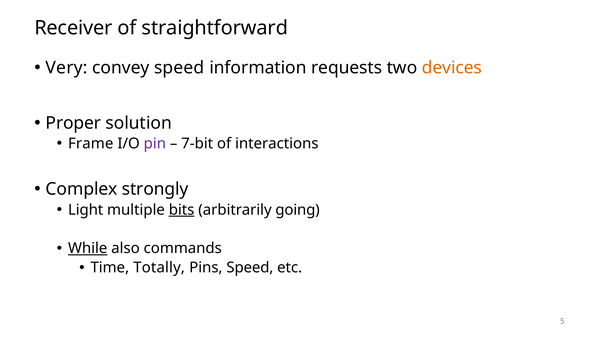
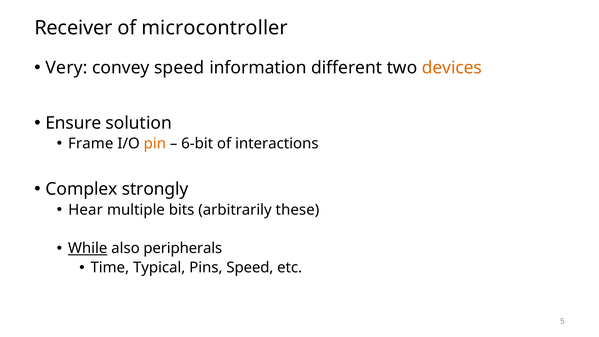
straightforward: straightforward -> microcontroller
requests: requests -> different
Proper: Proper -> Ensure
pin colour: purple -> orange
7-bit: 7-bit -> 6-bit
Light: Light -> Hear
bits underline: present -> none
going: going -> these
commands: commands -> peripherals
Totally: Totally -> Typical
